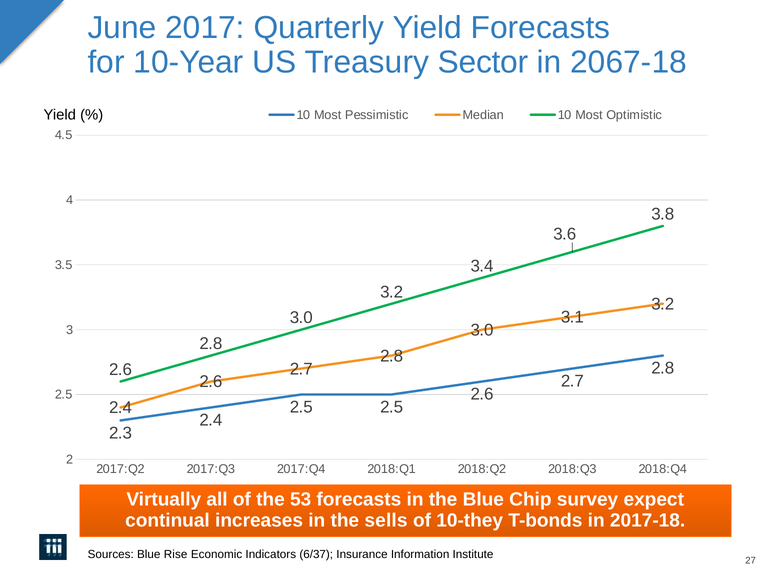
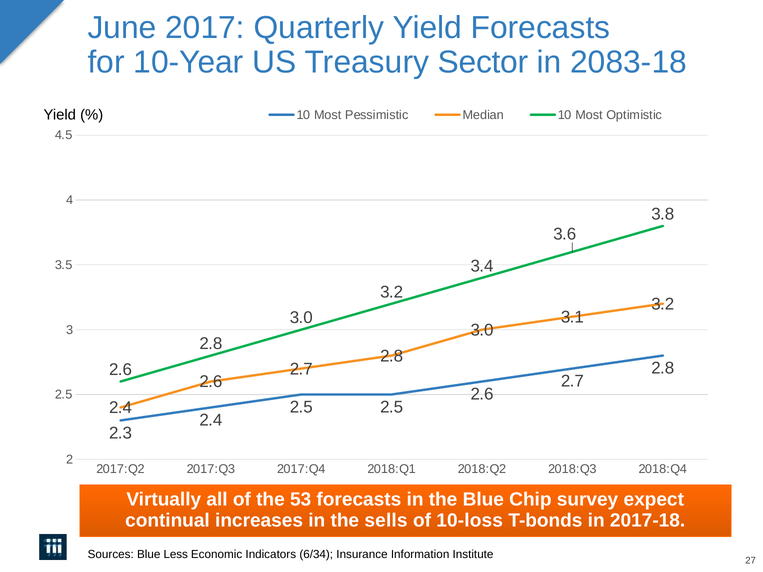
2067-18: 2067-18 -> 2083-18
10-they: 10-they -> 10-loss
Rise: Rise -> Less
6/37: 6/37 -> 6/34
